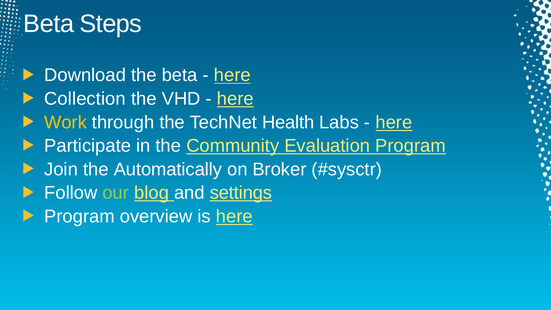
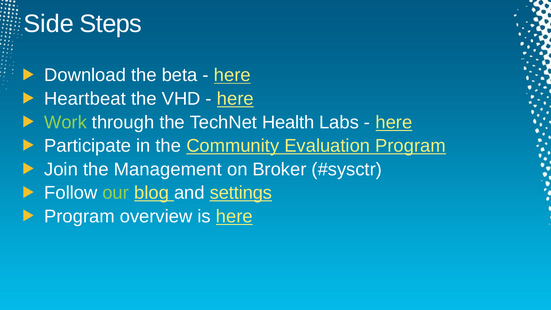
Beta at (49, 24): Beta -> Side
Collection: Collection -> Heartbeat
Work colour: yellow -> light green
Automatically: Automatically -> Management
